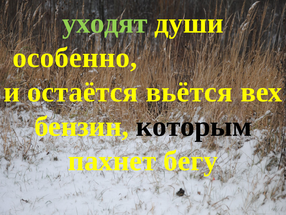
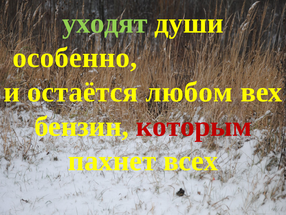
вьётся: вьётся -> любом
которым colour: black -> red
бегу: бегу -> всех
